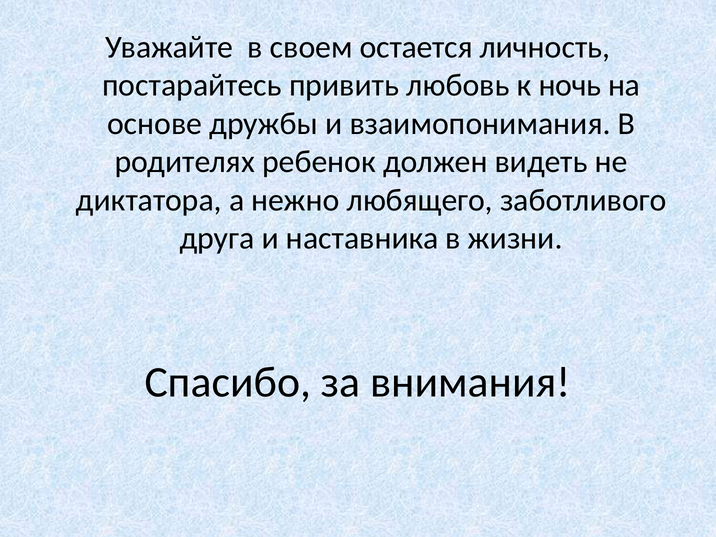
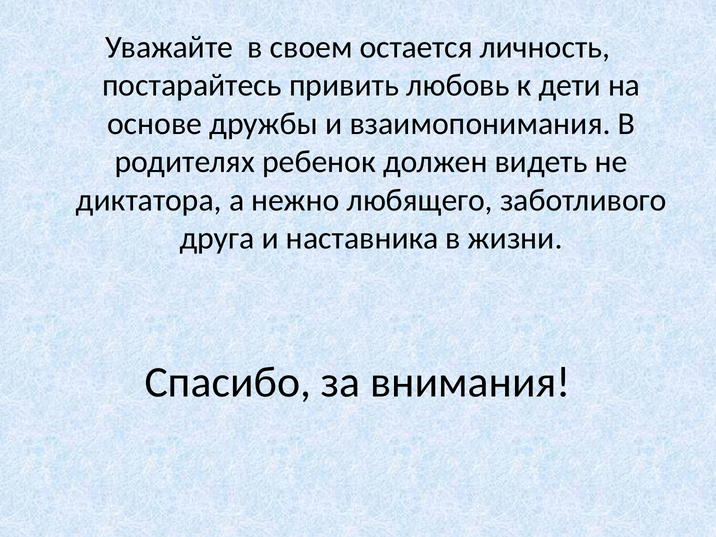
ночь: ночь -> дети
